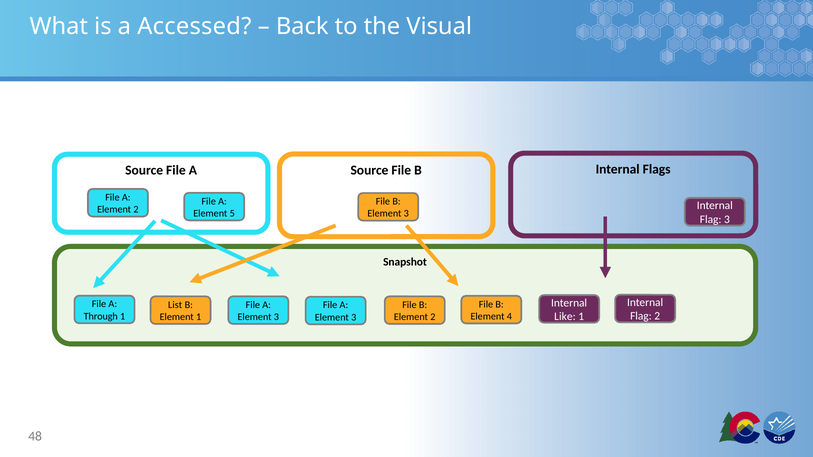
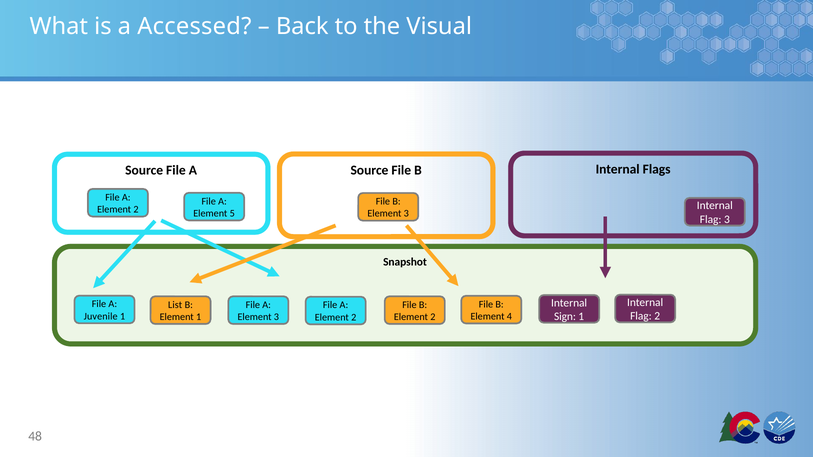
Like: Like -> Sign
Through: Through -> Juvenile
3 at (354, 318): 3 -> 2
